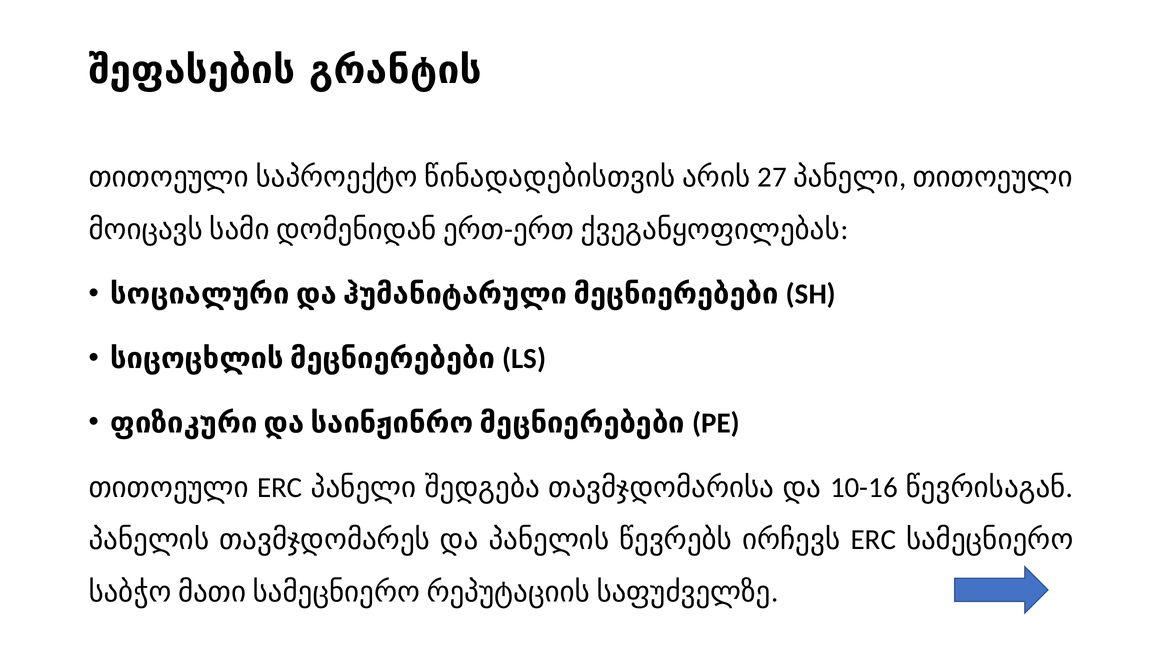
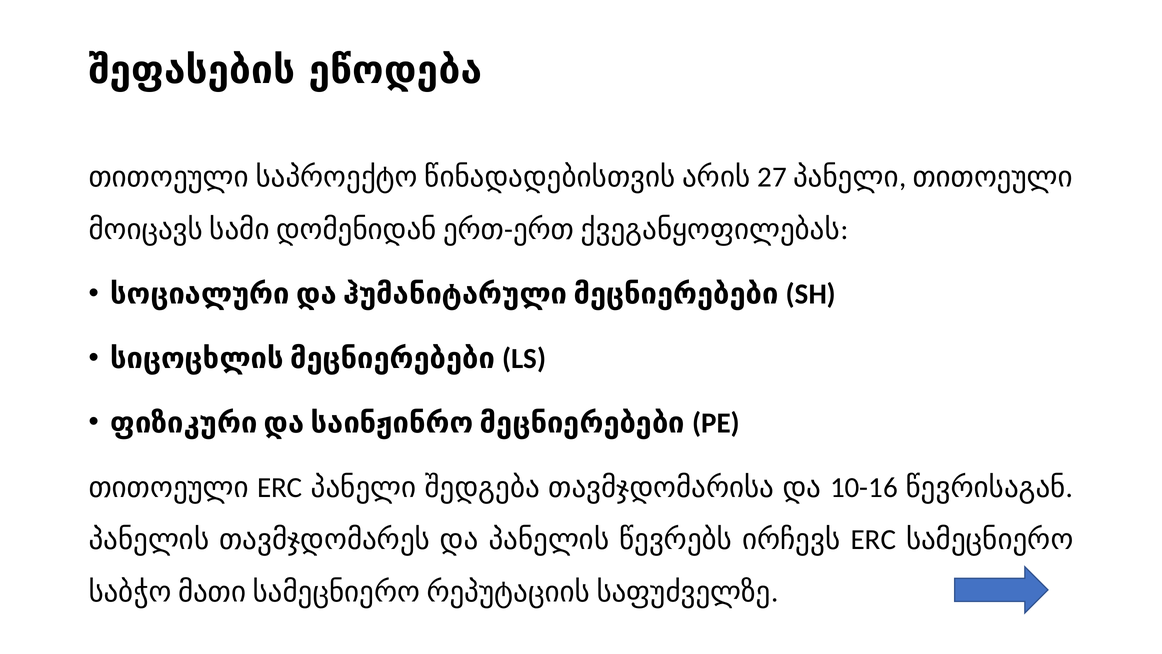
გრანტის: გრანტის -> ეწოდება
